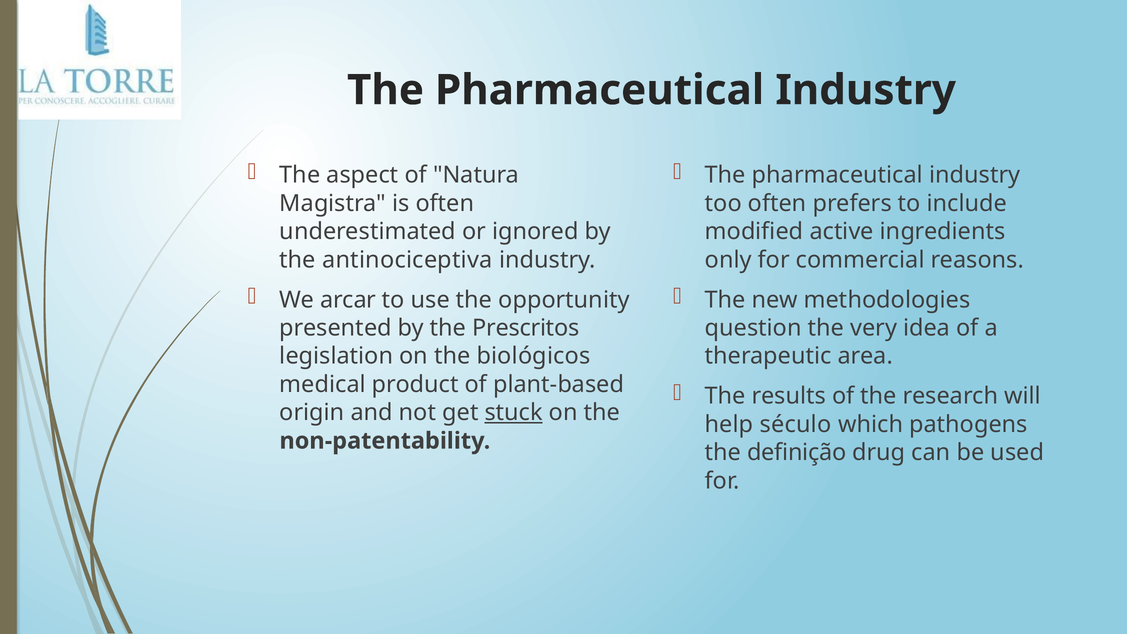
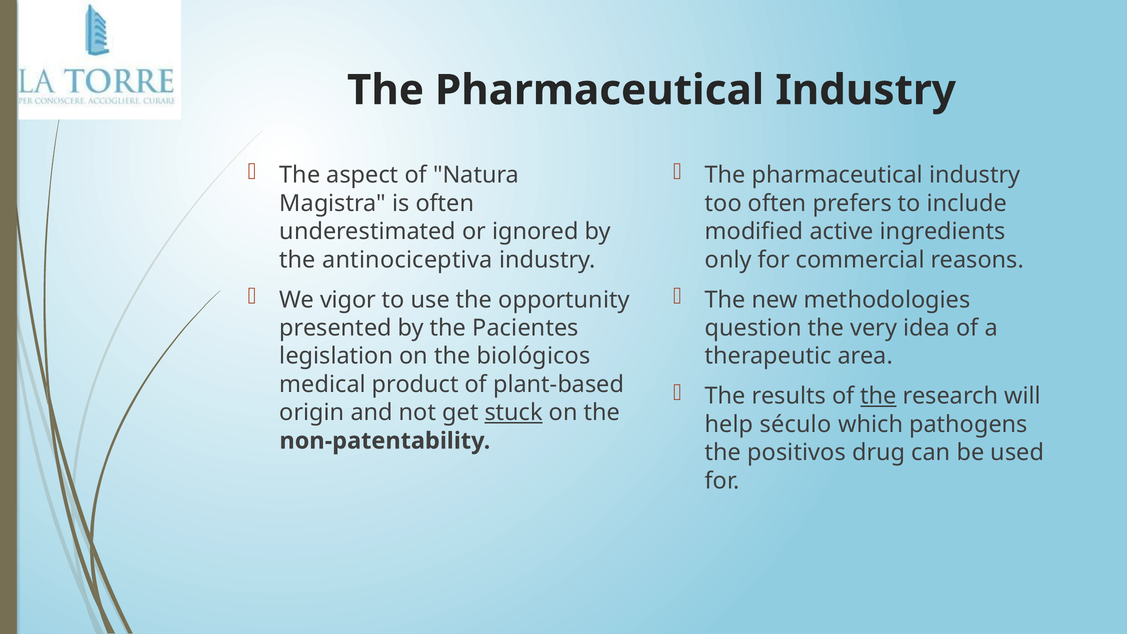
arcar: arcar -> vigor
Prescritos: Prescritos -> Pacientes
the at (879, 396) underline: none -> present
definição: definição -> positivos
